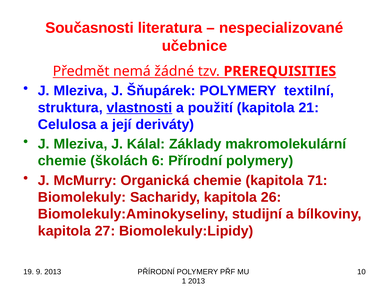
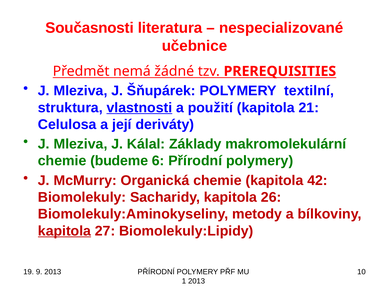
školách: školách -> budeme
71: 71 -> 42
studijní: studijní -> metody
kapitola at (64, 231) underline: none -> present
